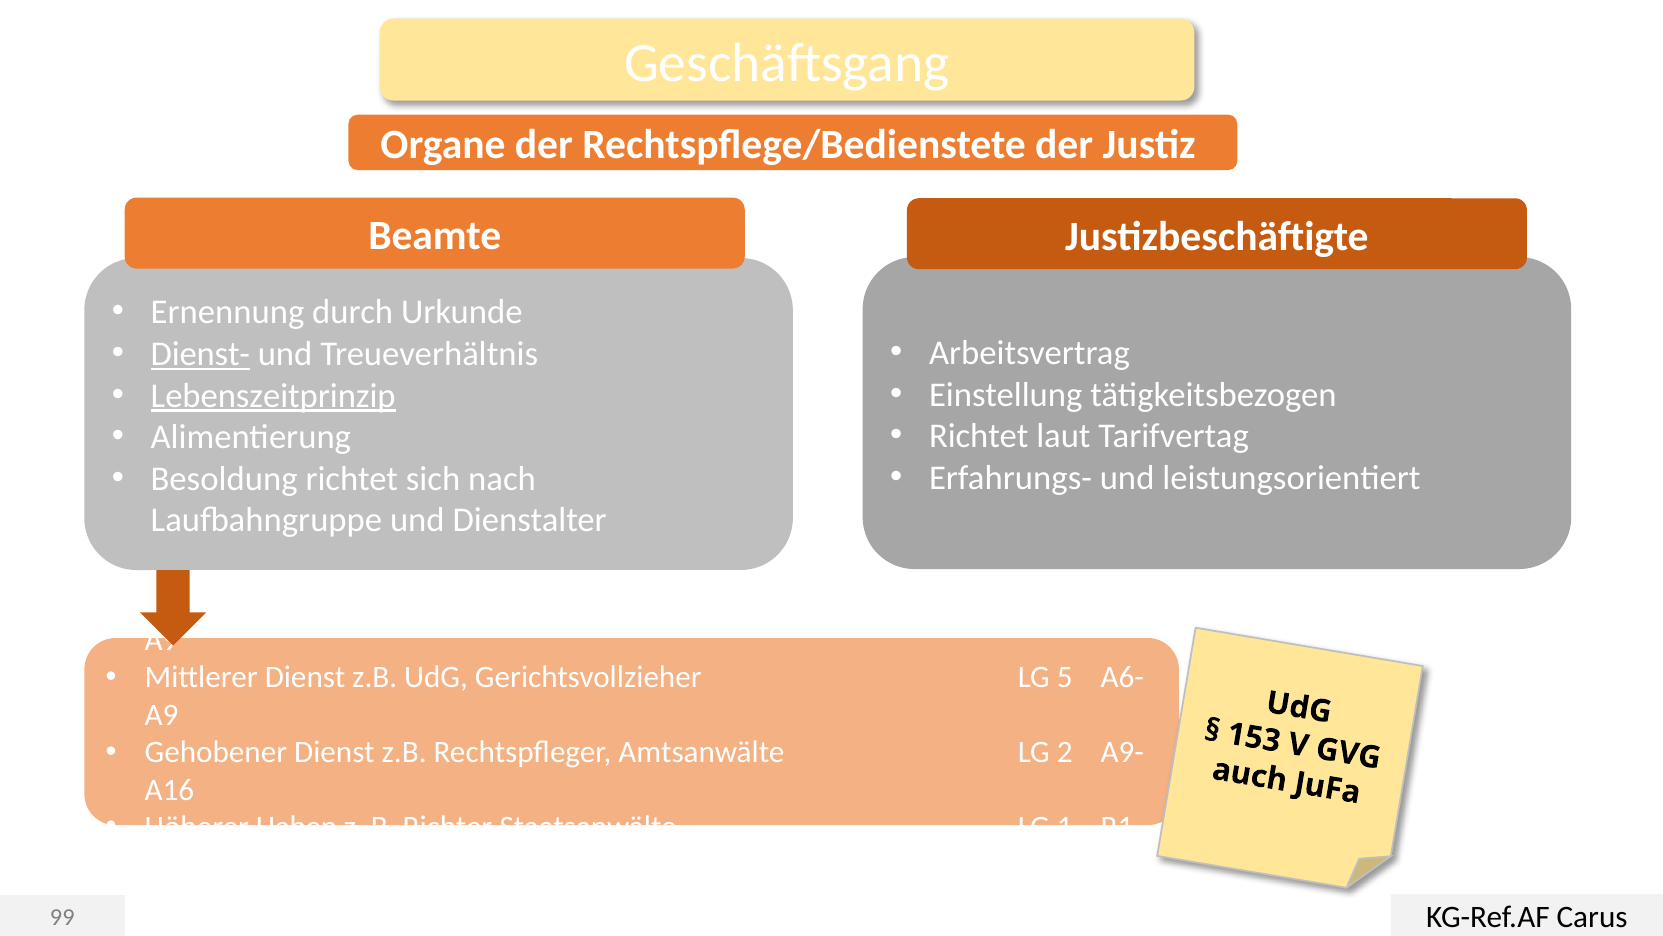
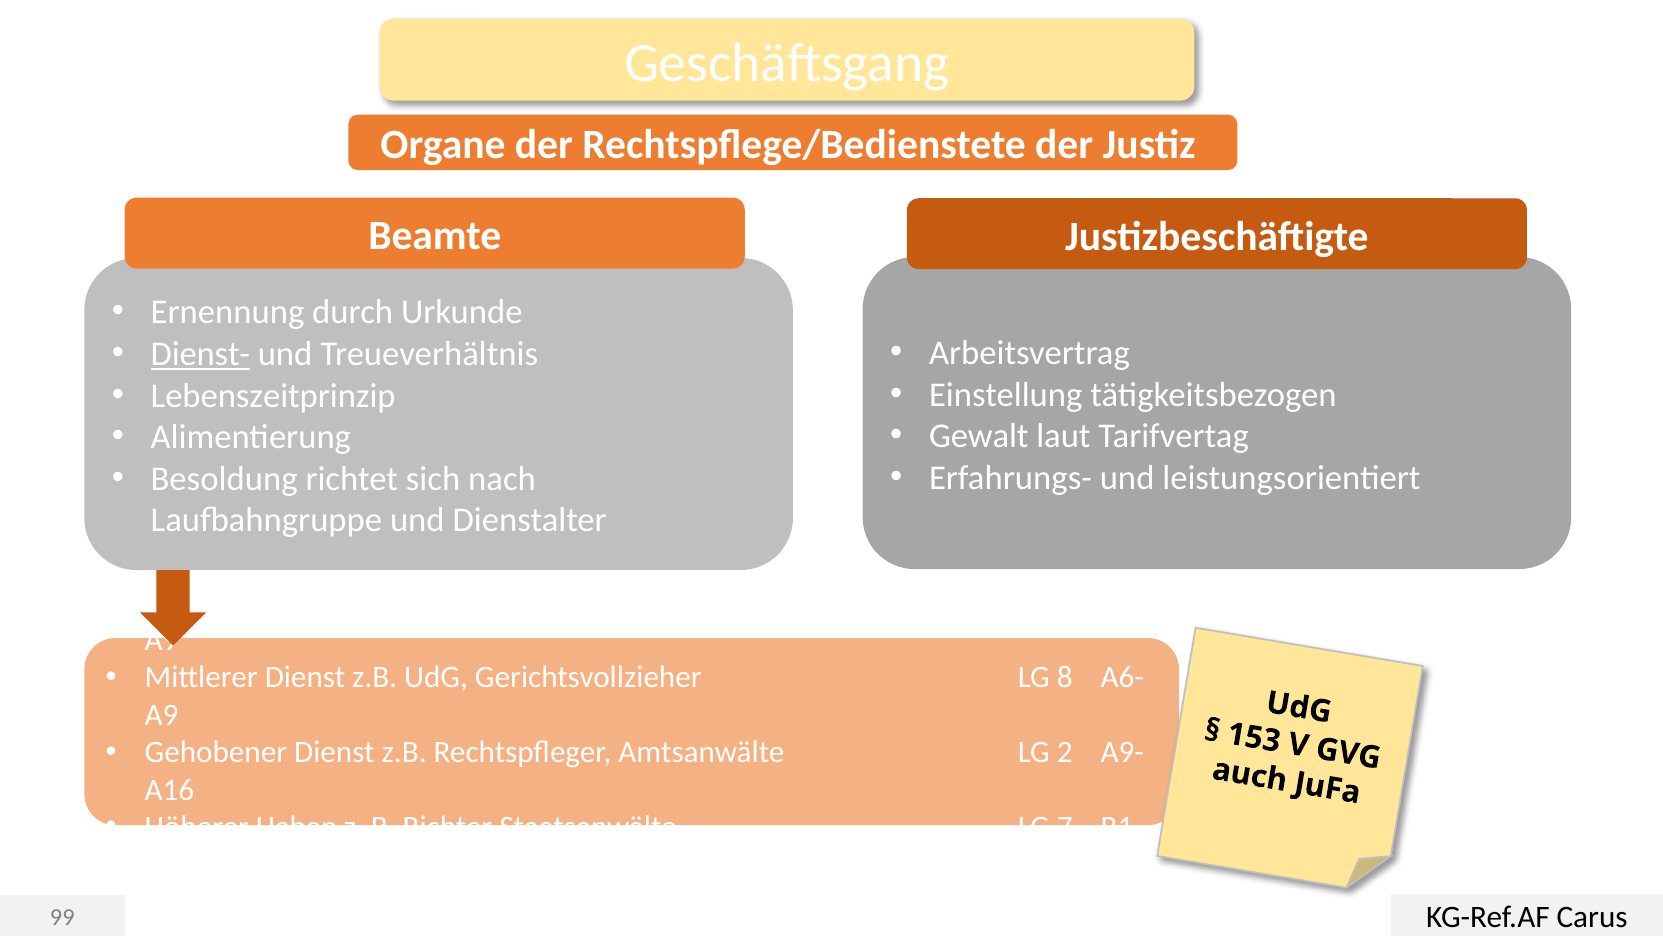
Lebenszeitprinzip underline: present -> none
Richtet at (979, 436): Richtet -> Gewalt
5: 5 -> 8
Staatsanwälte LG 1: 1 -> 7
